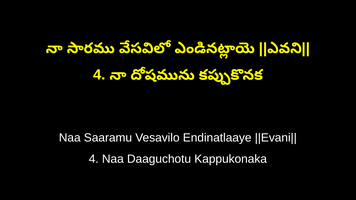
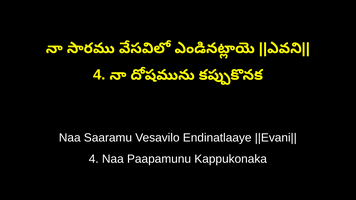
Daaguchotu: Daaguchotu -> Paapamunu
